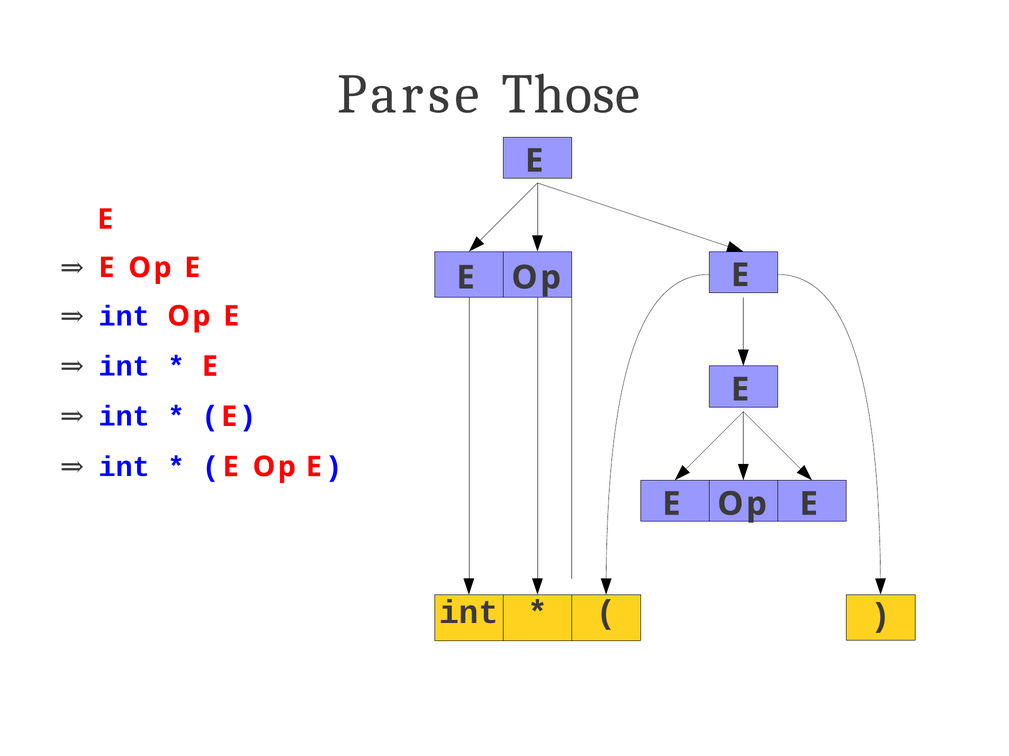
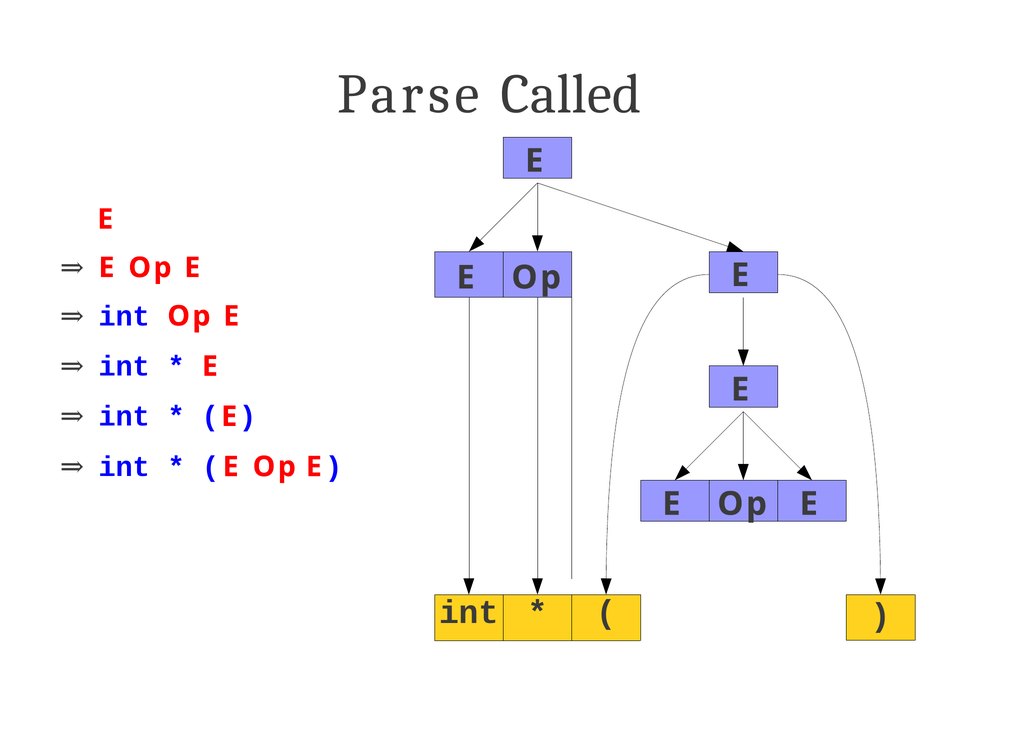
Those: Those -> Called
